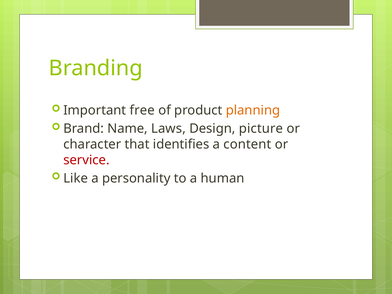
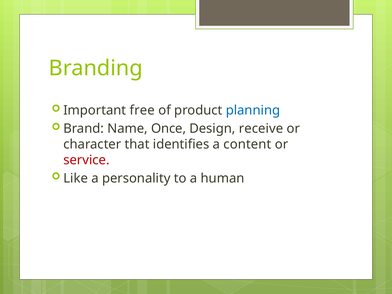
planning colour: orange -> blue
Laws: Laws -> Once
picture: picture -> receive
